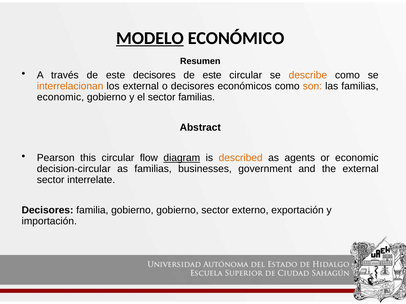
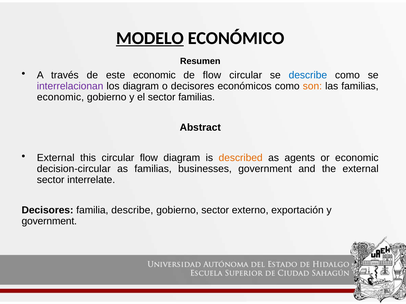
este decisores: decisores -> economic
este at (212, 75): este -> flow
describe at (308, 75) colour: orange -> blue
interrelacionan colour: orange -> purple
los external: external -> diagram
Pearson at (56, 158): Pearson -> External
diagram at (182, 158) underline: present -> none
familia gobierno: gobierno -> describe
importación at (49, 221): importación -> government
